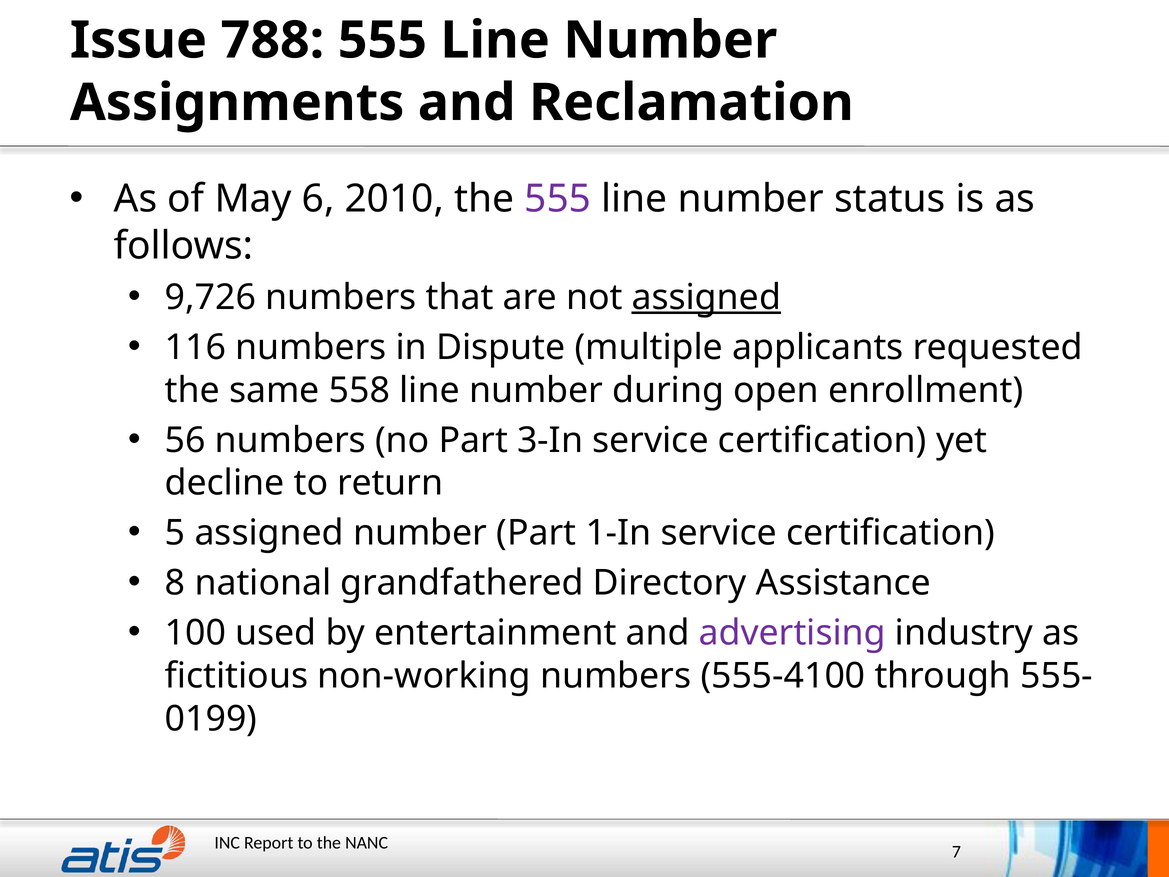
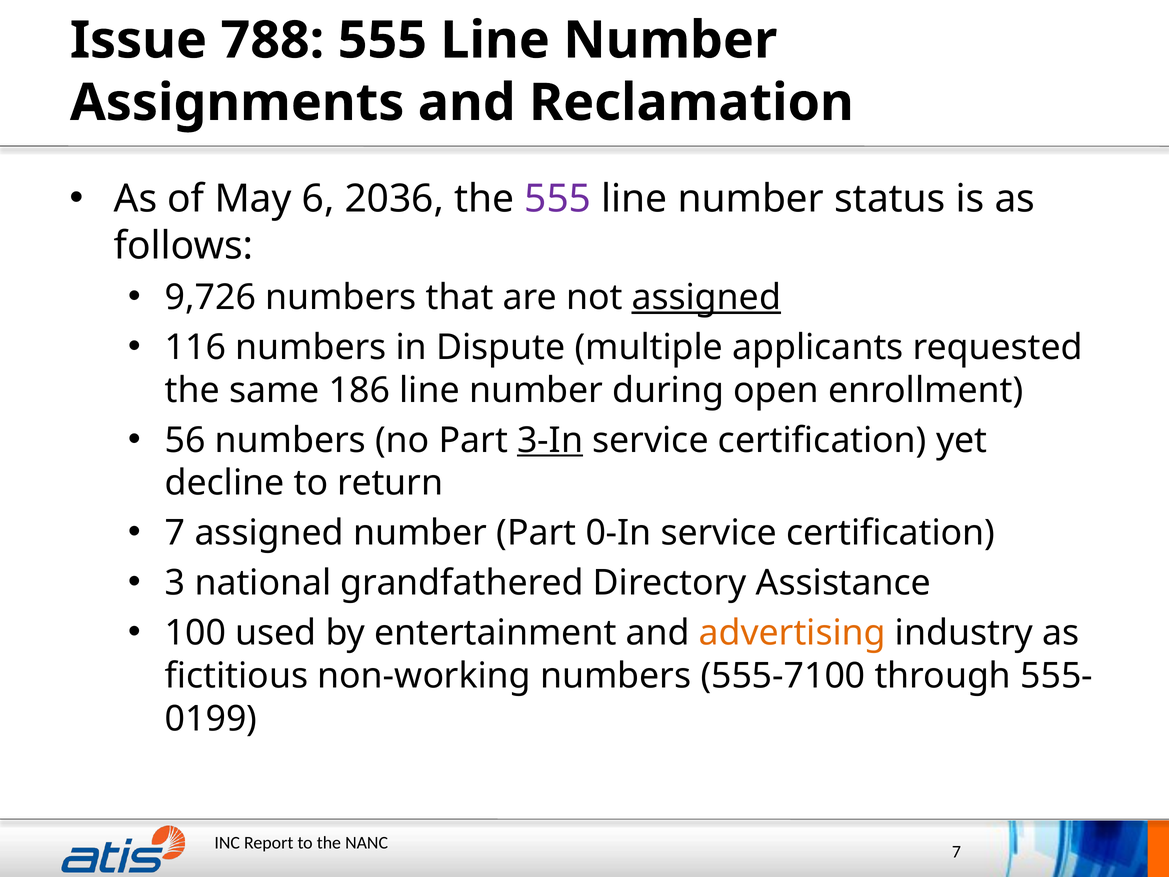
2010: 2010 -> 2036
558: 558 -> 186
3-In underline: none -> present
5 at (175, 533): 5 -> 7
1-In: 1-In -> 0-In
8: 8 -> 3
advertising colour: purple -> orange
555-4100: 555-4100 -> 555-7100
